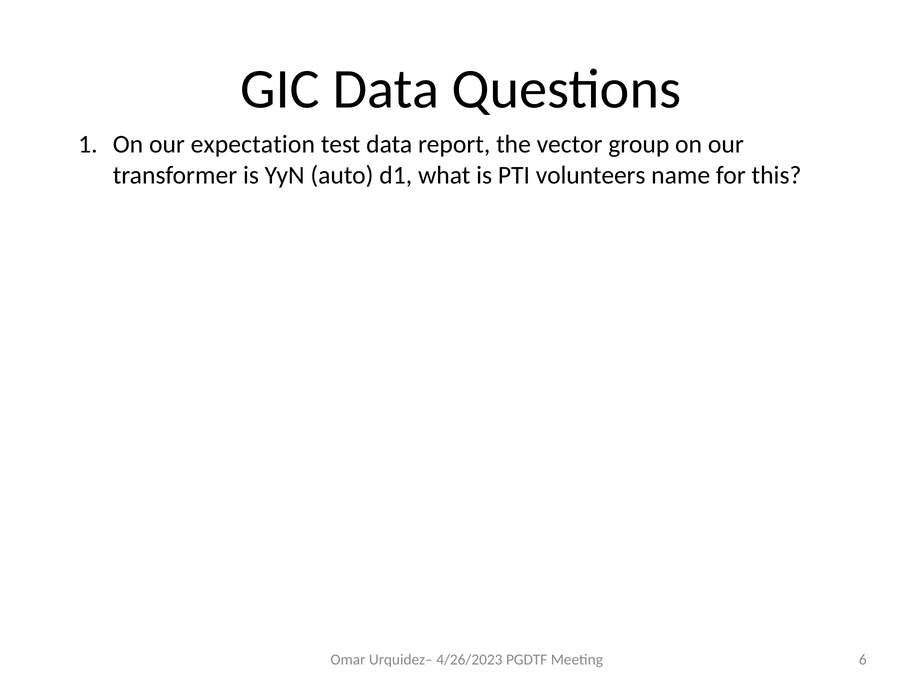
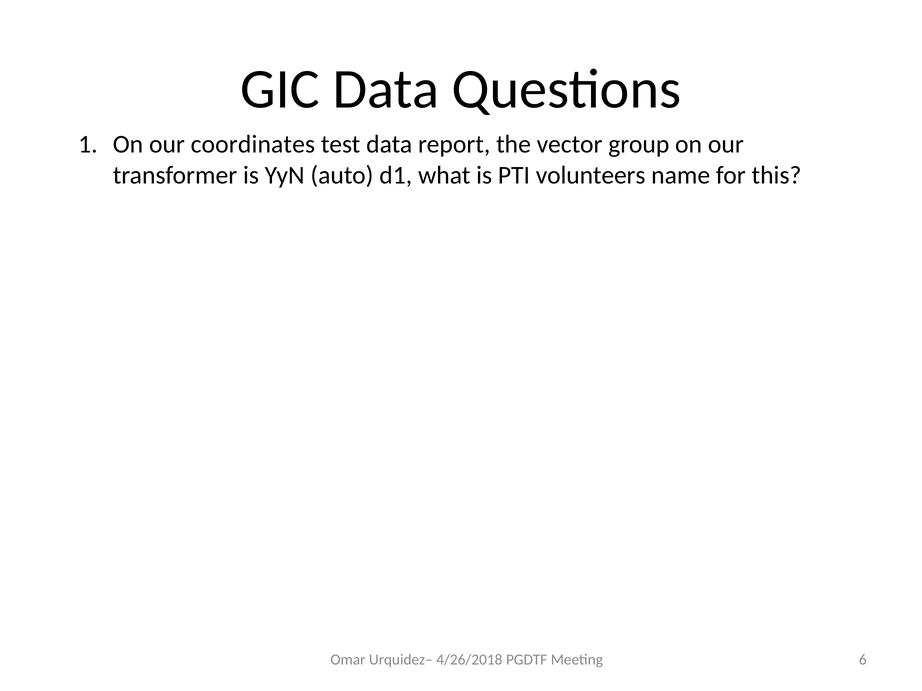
expectation: expectation -> coordinates
4/26/2023: 4/26/2023 -> 4/26/2018
